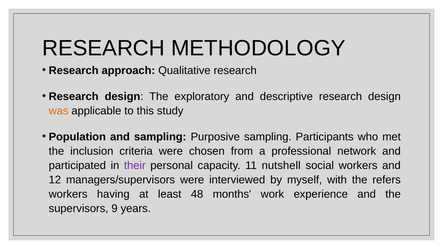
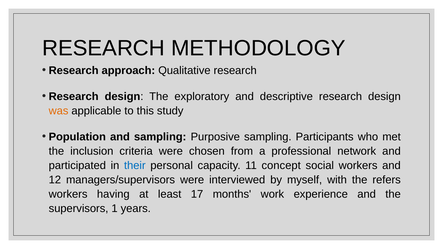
their colour: purple -> blue
nutshell: nutshell -> concept
48: 48 -> 17
9: 9 -> 1
